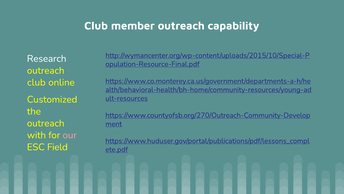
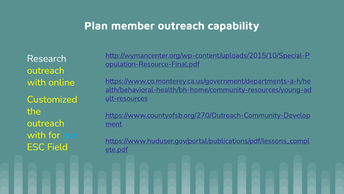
Club at (96, 26): Club -> Plan
club at (36, 82): club -> with
our colour: pink -> light blue
